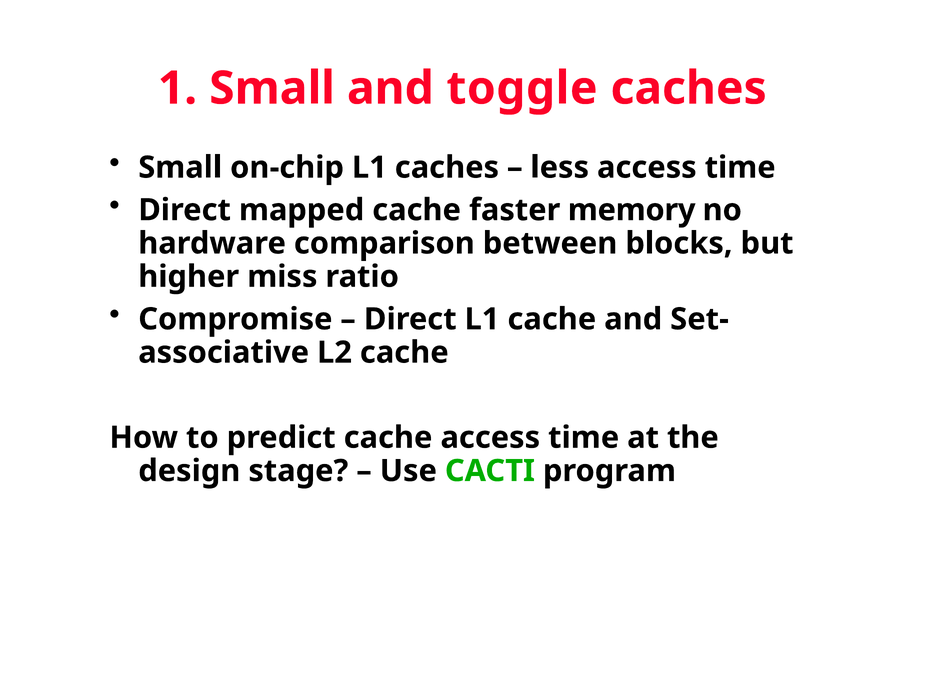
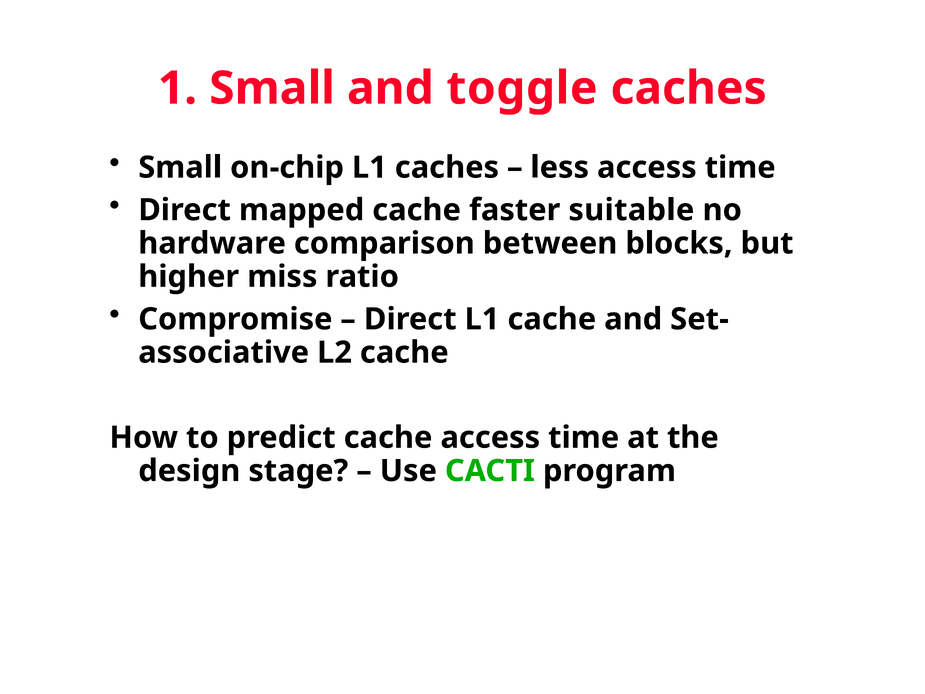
memory: memory -> suitable
